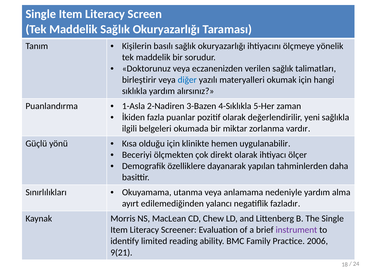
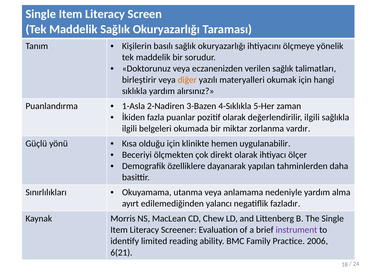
diğer colour: blue -> orange
değerlendirilir yeni: yeni -> ilgili
9(21: 9(21 -> 6(21
